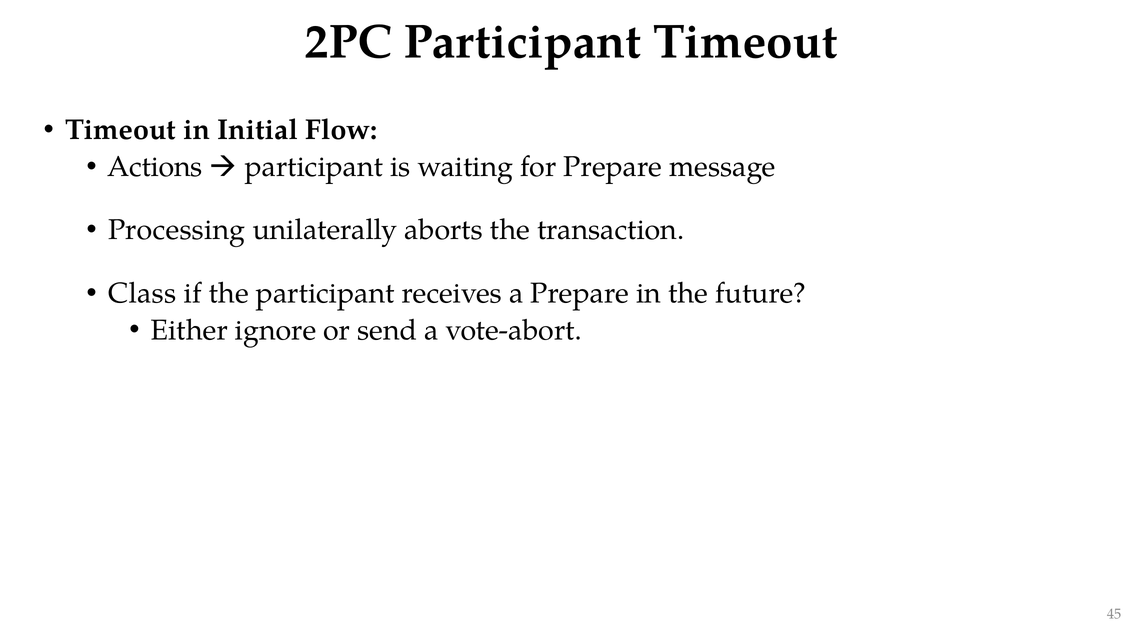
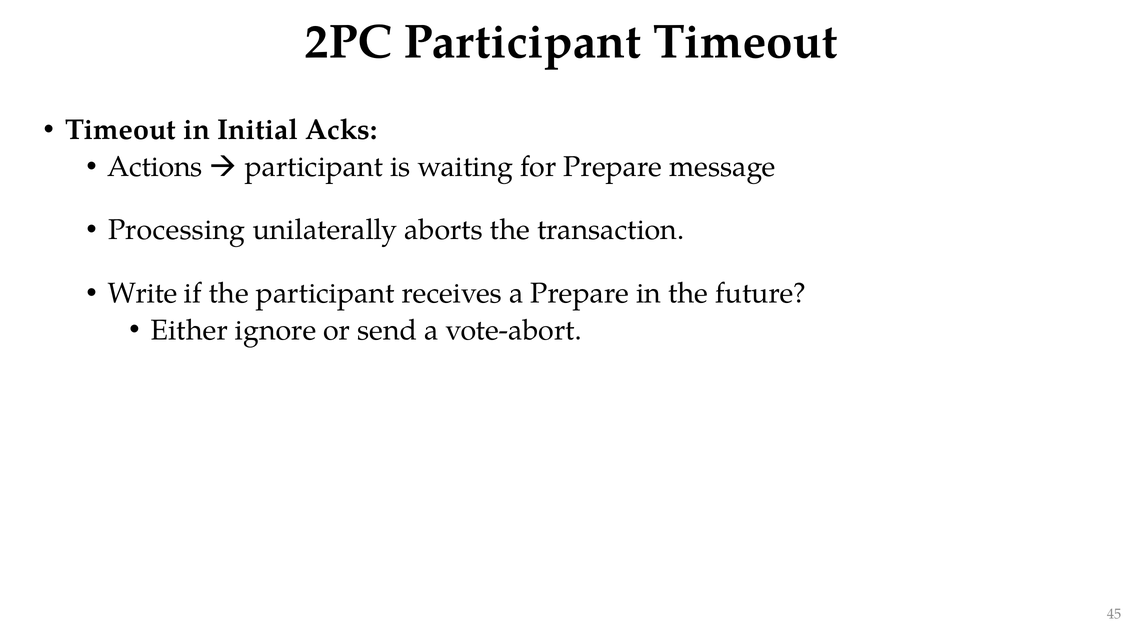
Flow: Flow -> Acks
Class: Class -> Write
